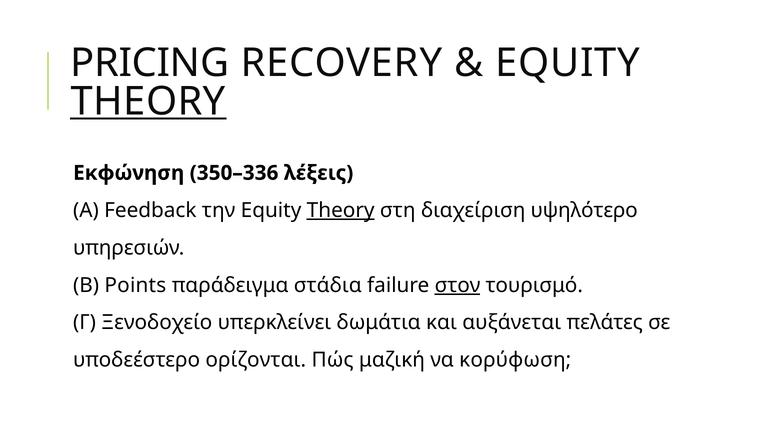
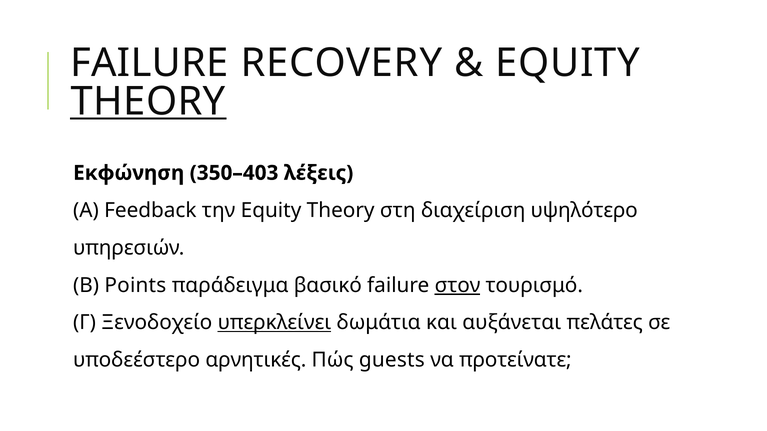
PRICING at (150, 63): PRICING -> FAILURE
350–336: 350–336 -> 350–403
Theory at (341, 211) underline: present -> none
στάδια: στάδια -> βασικό
υπερκλείνει underline: none -> present
ορίζονται: ορίζονται -> αρνητικές
μαζική: μαζική -> guests
κορύφωση: κορύφωση -> προτείνατε
